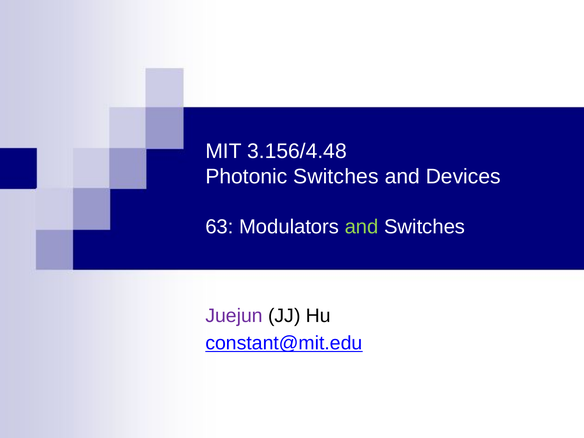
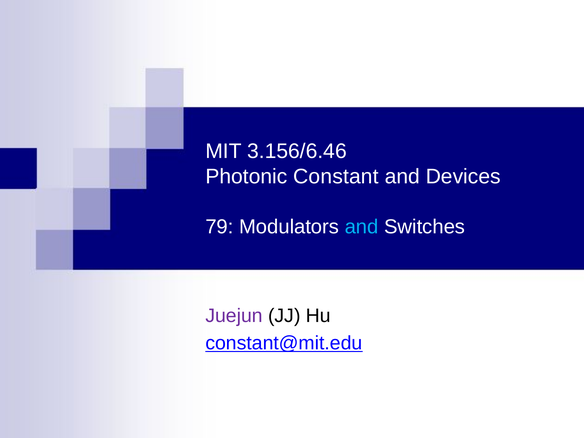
3.156/4.48: 3.156/4.48 -> 3.156/6.46
Photonic Switches: Switches -> Constant
63: 63 -> 79
and at (362, 227) colour: light green -> light blue
